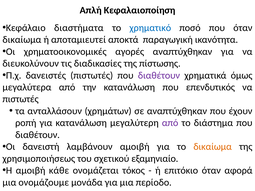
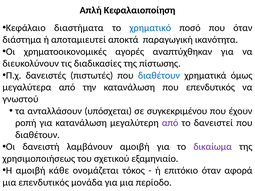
δικαίωμα at (22, 40): δικαίωμα -> διάστημα
διαθέτουν at (159, 75) colour: purple -> blue
πιστωτές at (21, 99): πιστωτές -> γνωστού
χρημάτων: χρημάτων -> υπόσχεται
σε αναπτύχθηκαν: αναπτύχθηκαν -> συγκεκριμένου
διάστημα: διάστημα -> δανειστεί
δικαίωμα at (213, 147) colour: orange -> purple
μια ονομάζουμε: ονομάζουμε -> επενδυτικός
